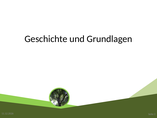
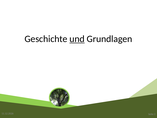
und underline: none -> present
